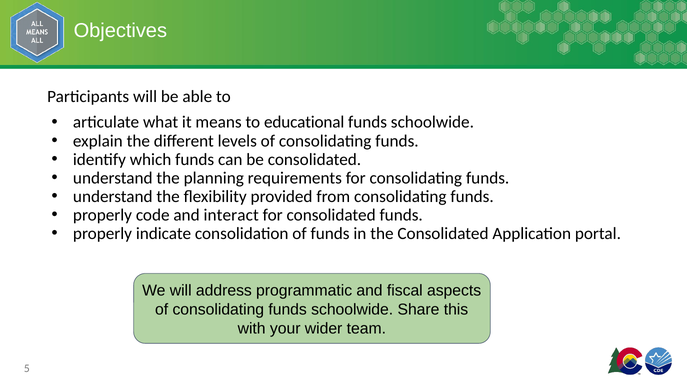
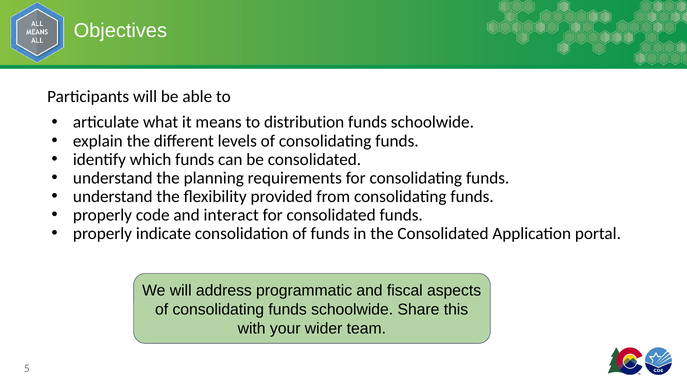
educational: educational -> distribution
